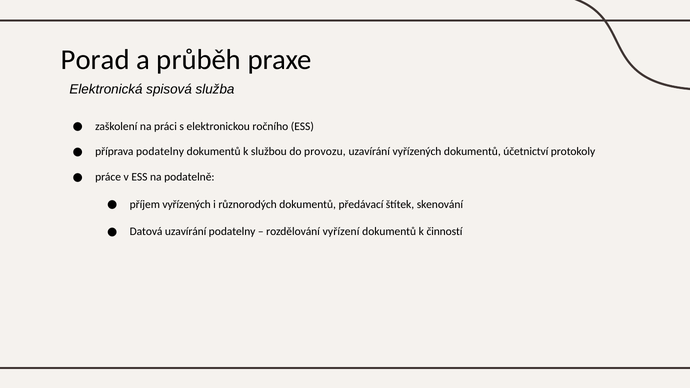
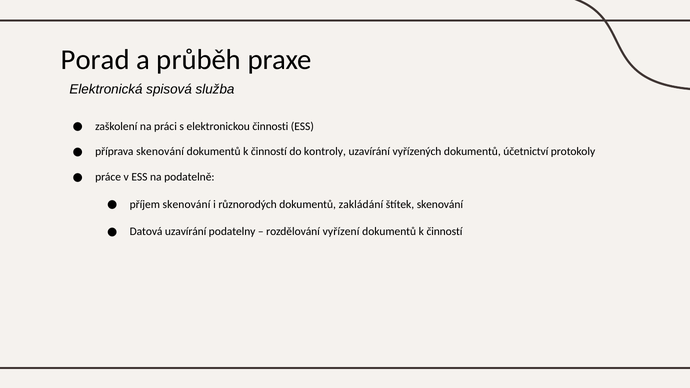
ročního: ročního -> činnosti
příprava podatelny: podatelny -> skenování
službou at (269, 152): službou -> činností
provozu: provozu -> kontroly
příjem vyřízených: vyřízených -> skenování
předávací: předávací -> zakládání
